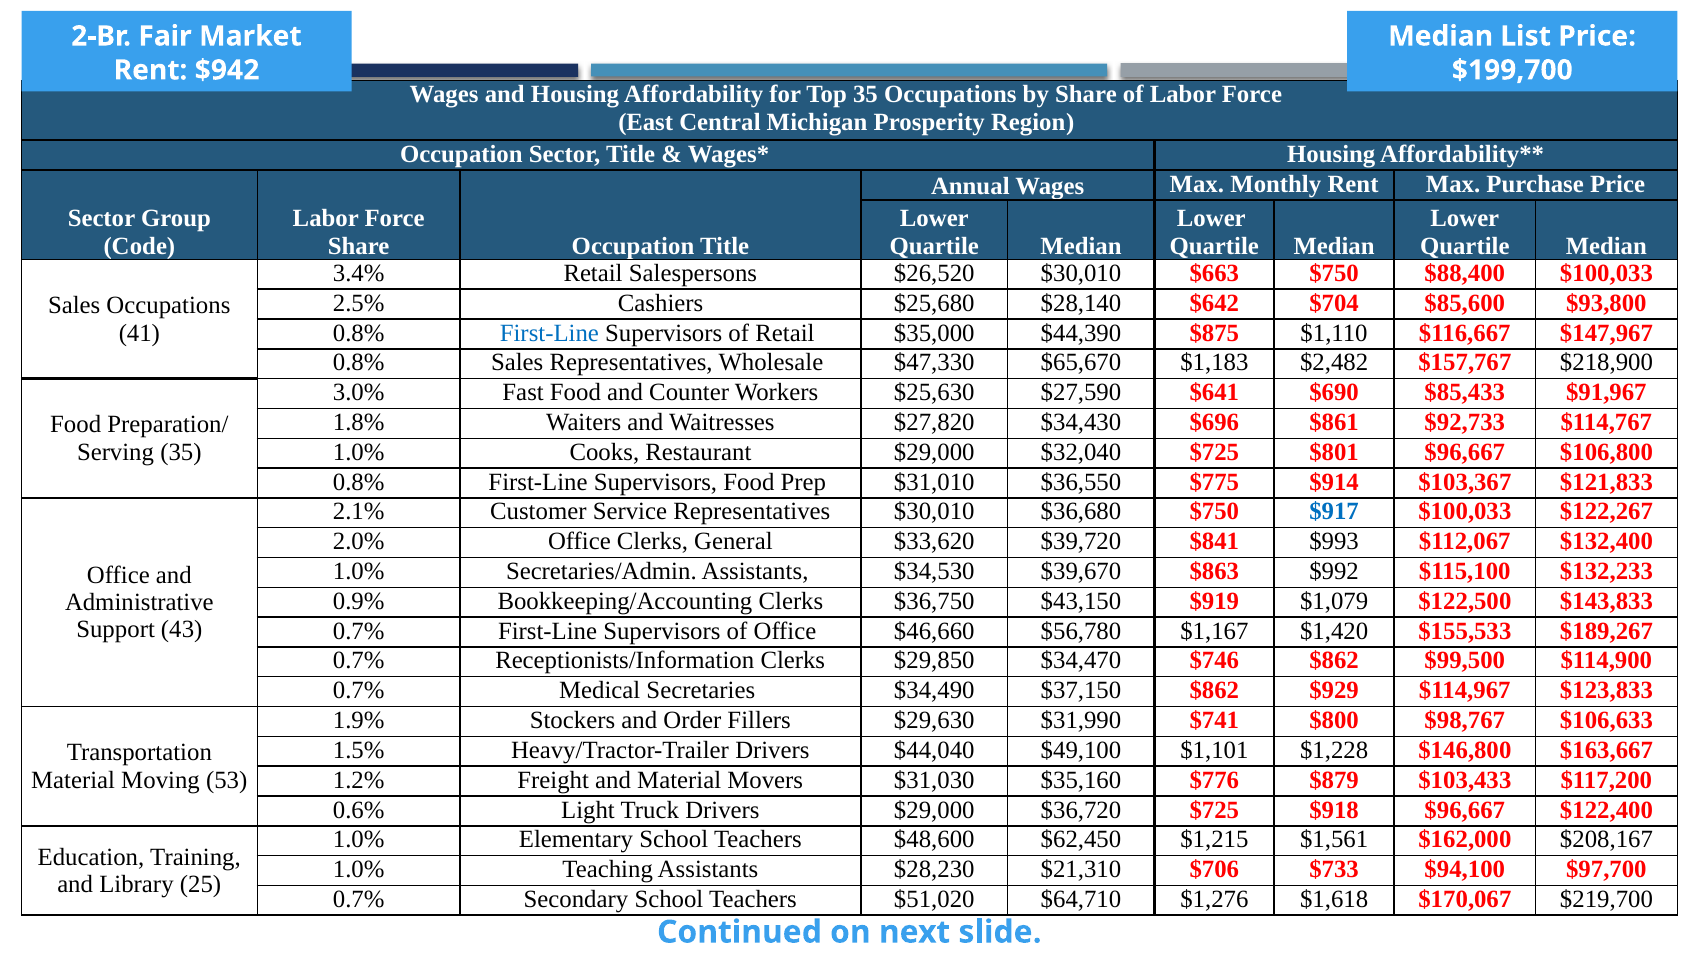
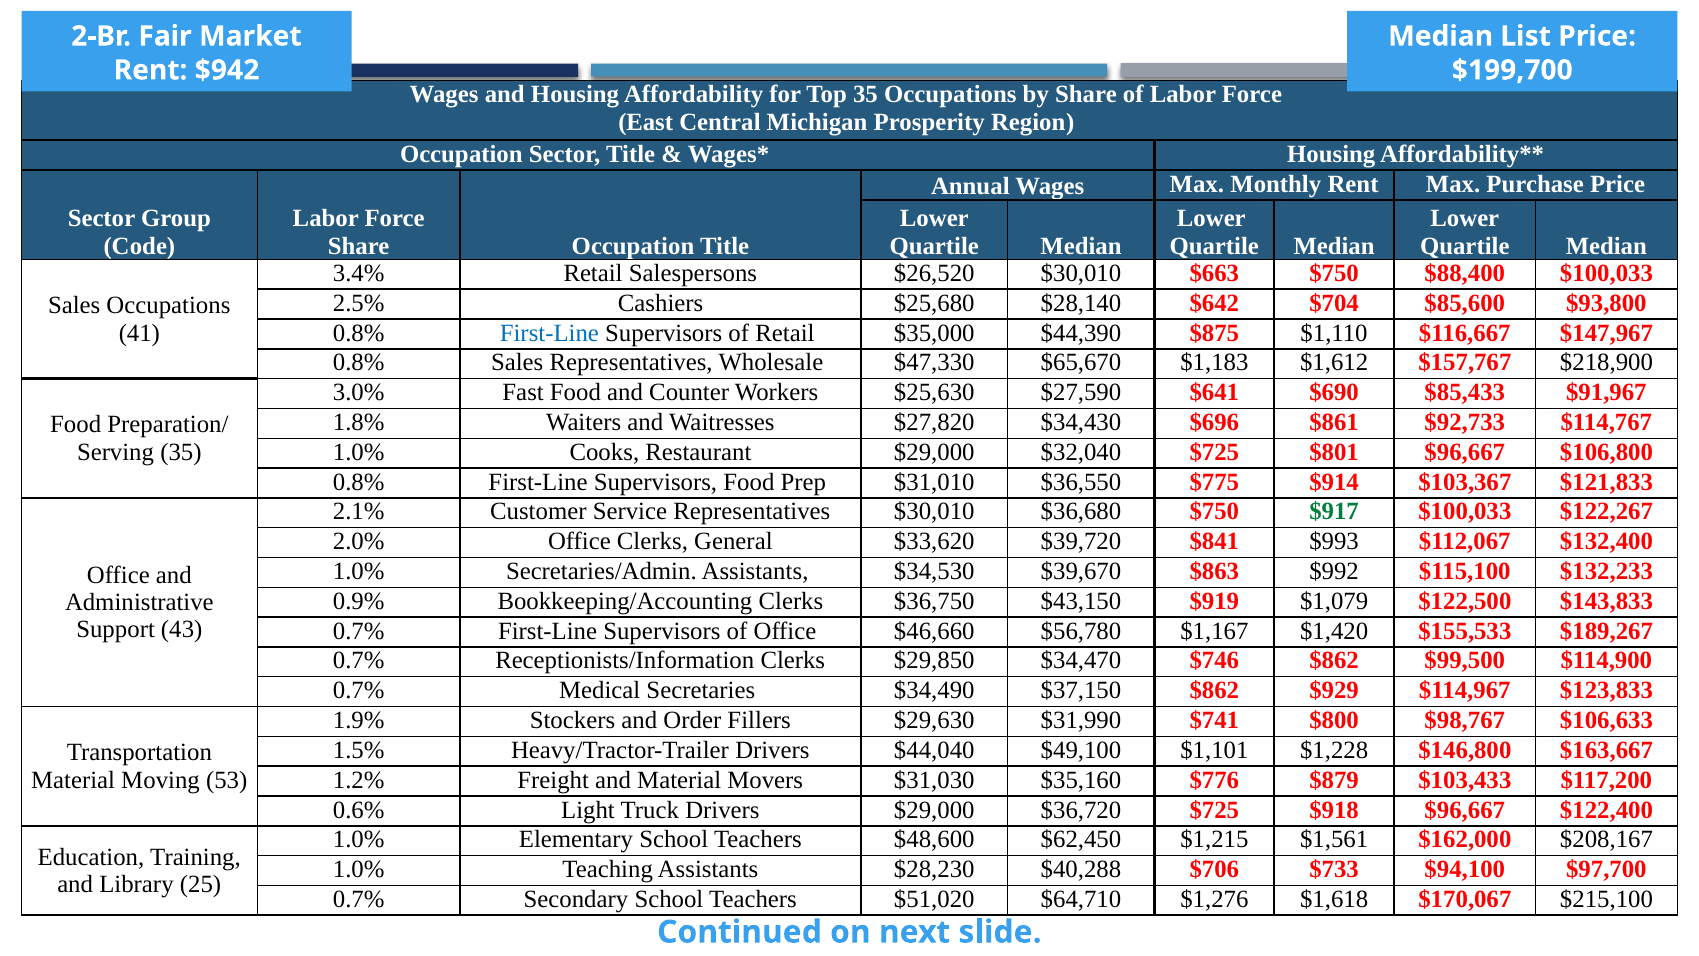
$2,482: $2,482 -> $1,612
$917 colour: blue -> green
$21,310: $21,310 -> $40,288
$219,700: $219,700 -> $215,100
